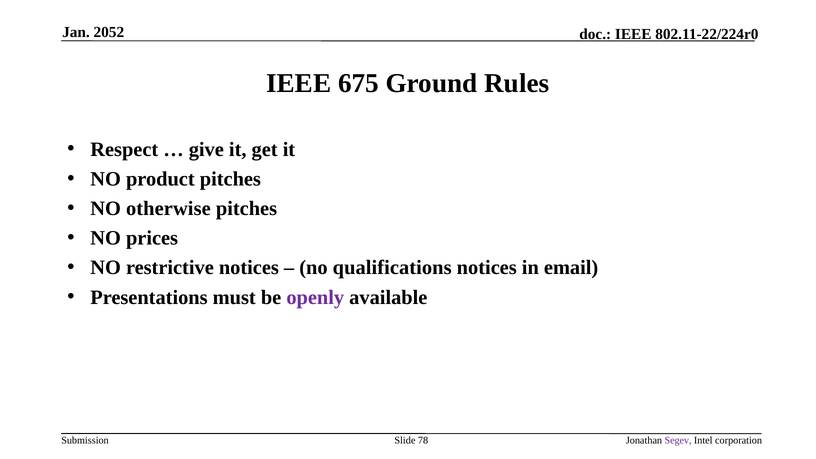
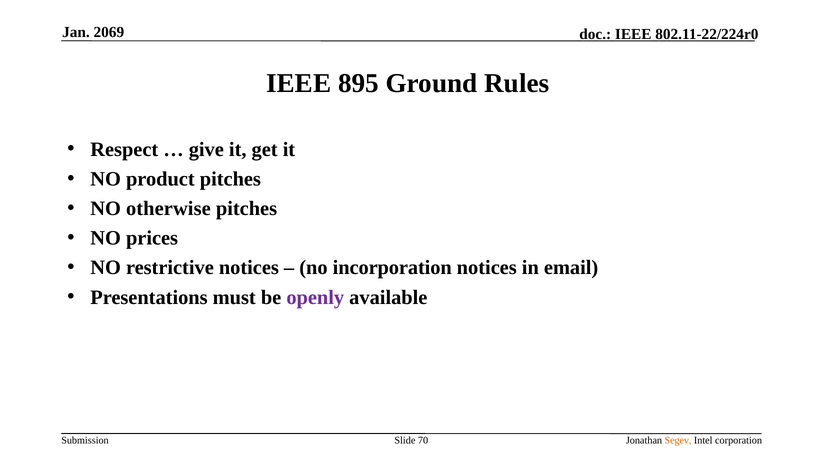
2052: 2052 -> 2069
675: 675 -> 895
qualifications: qualifications -> incorporation
78: 78 -> 70
Segev colour: purple -> orange
